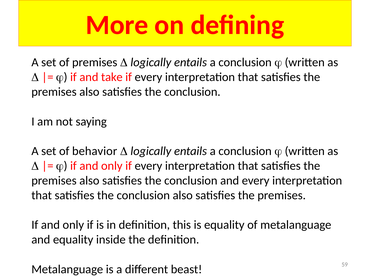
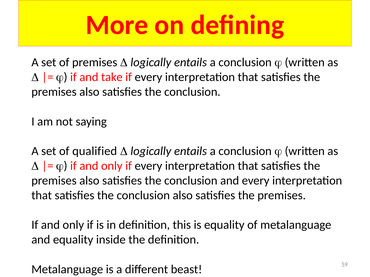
behavior: behavior -> qualified
